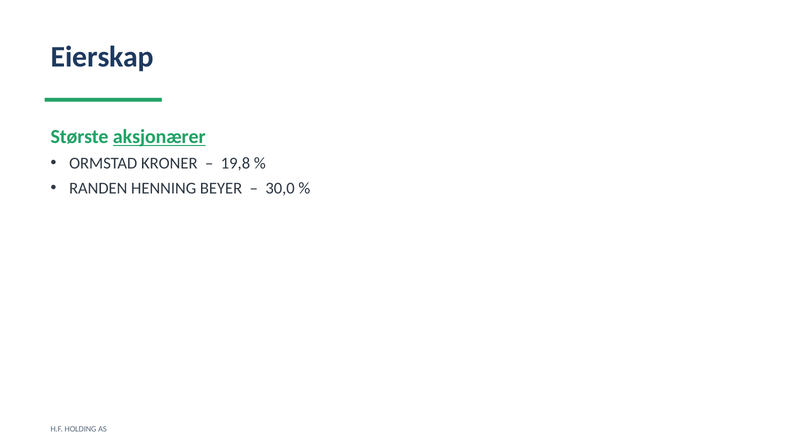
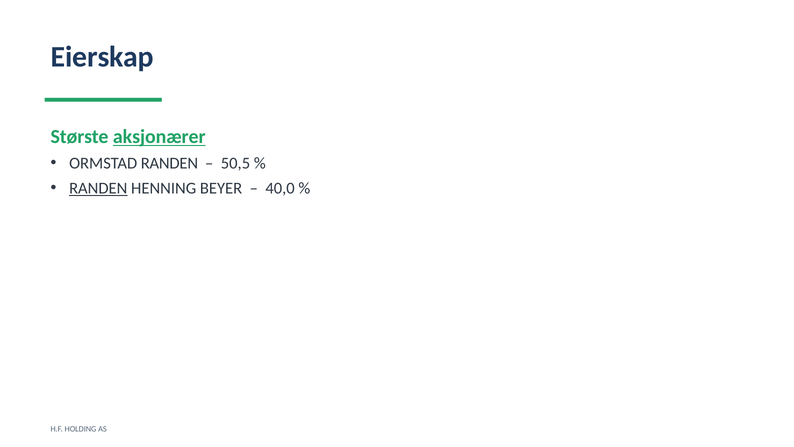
ORMSTAD KRONER: KRONER -> RANDEN
19,8: 19,8 -> 50,5
RANDEN at (98, 188) underline: none -> present
30,0: 30,0 -> 40,0
